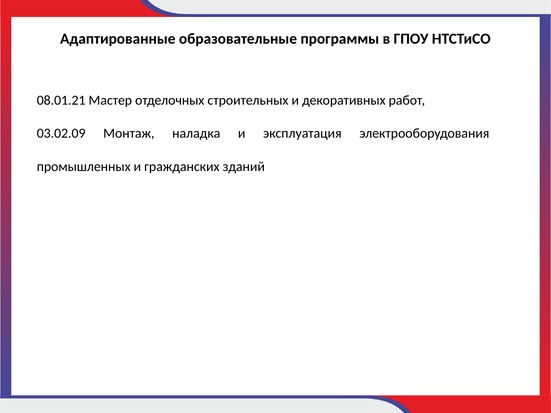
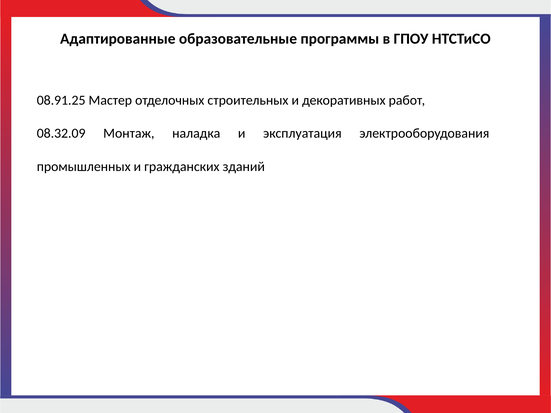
08.01.21: 08.01.21 -> 08.91.25
03.02.09: 03.02.09 -> 08.32.09
